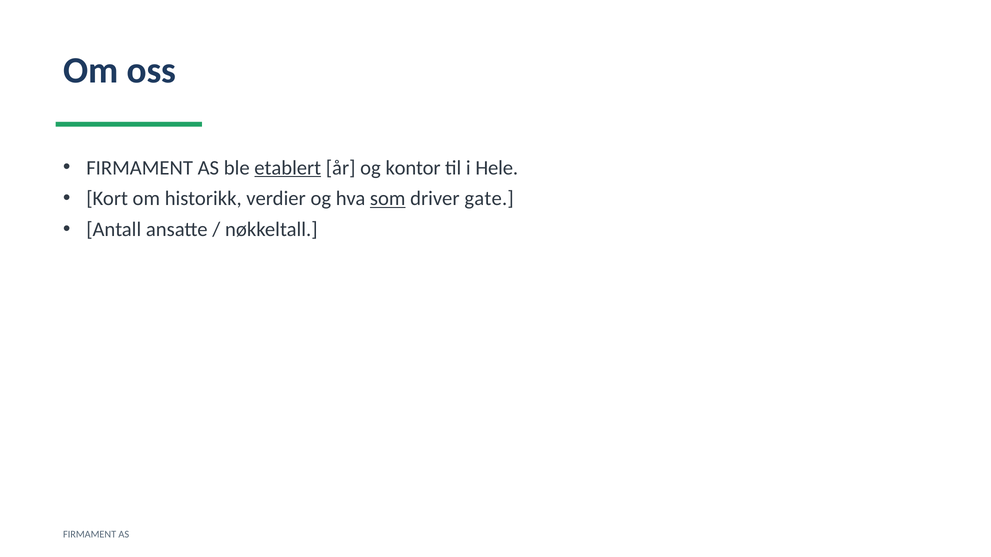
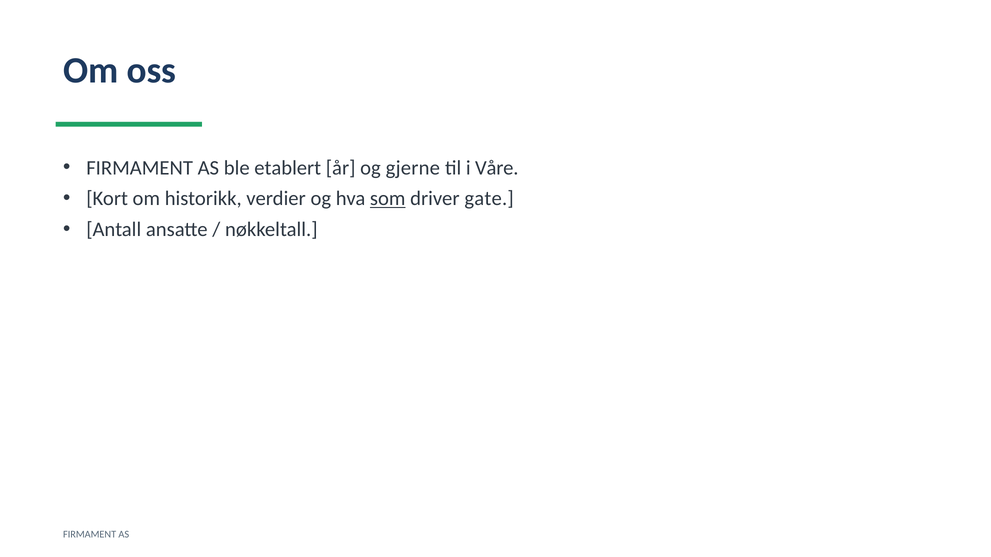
etablert underline: present -> none
kontor: kontor -> gjerne
Hele: Hele -> Våre
